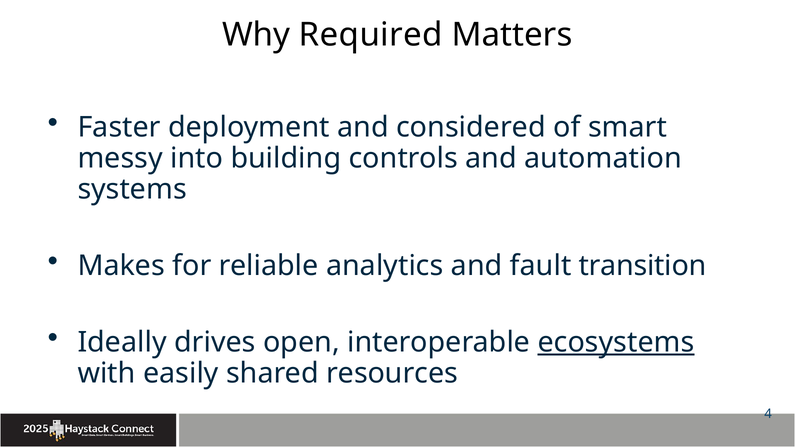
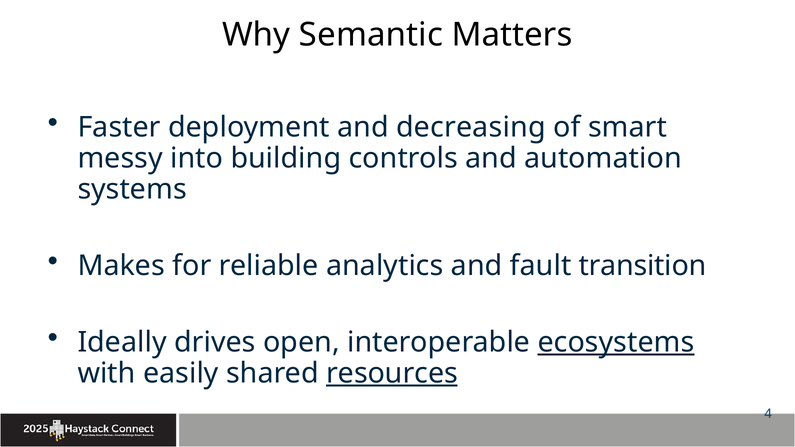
Required: Required -> Semantic
considered: considered -> decreasing
resources underline: none -> present
